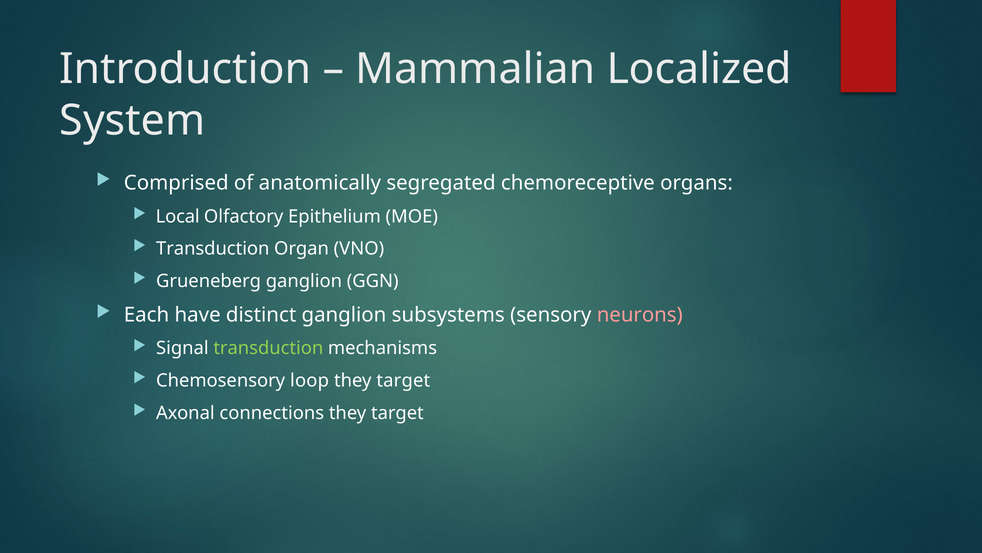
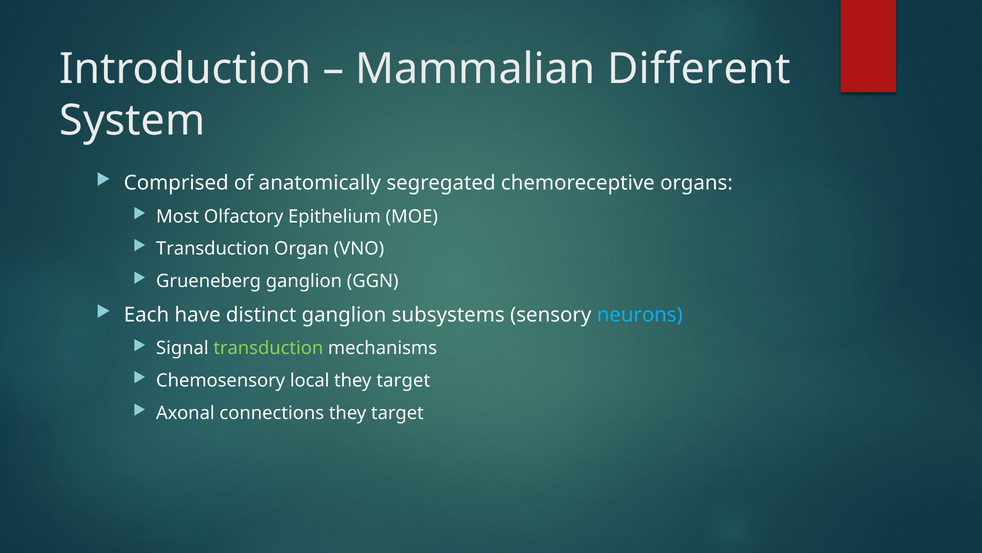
Localized: Localized -> Different
Local: Local -> Most
neurons colour: pink -> light blue
loop: loop -> local
